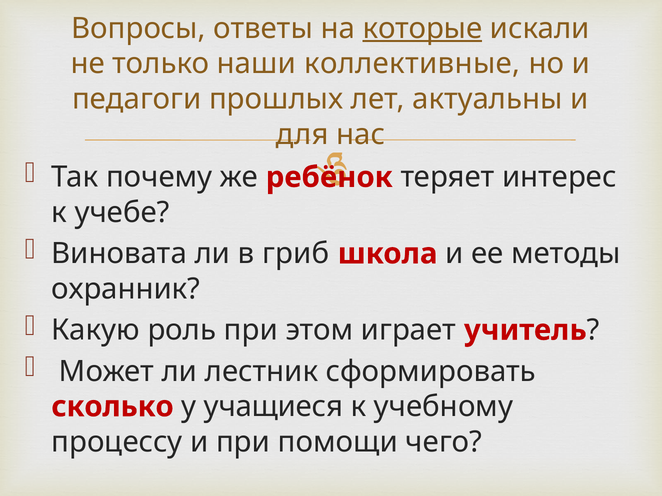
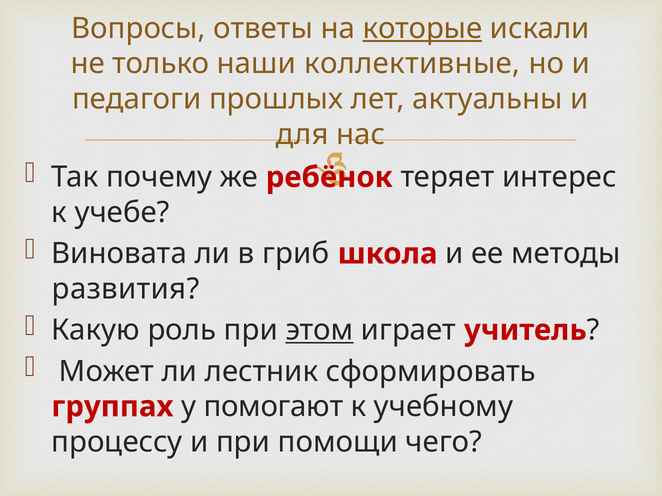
охранник: охранник -> развития
этом underline: none -> present
сколько: сколько -> группах
учащиеся: учащиеся -> помогают
